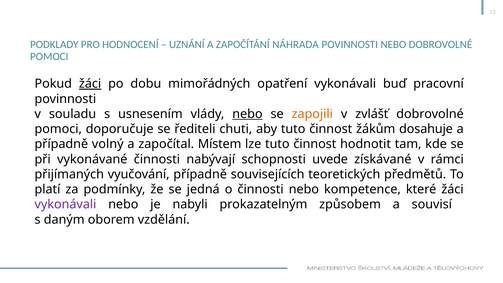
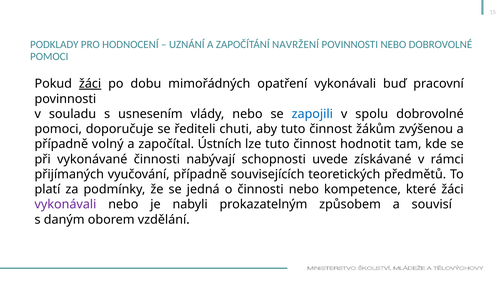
NÁHRADA: NÁHRADA -> NAVRŽENÍ
nebo at (247, 114) underline: present -> none
zapojili colour: orange -> blue
zvlášť: zvlášť -> spolu
dosahuje: dosahuje -> zvýšenou
Místem: Místem -> Ústních
